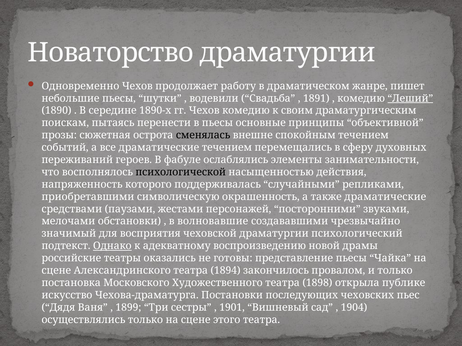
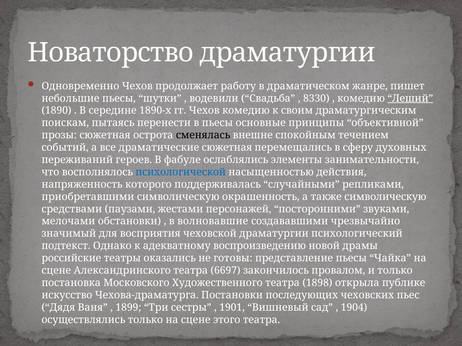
1891: 1891 -> 8330
драматические течением: течением -> сюжетная
психологической colour: black -> blue
также драматические: драматические -> символическую
Однако underline: present -> none
1894: 1894 -> 6697
